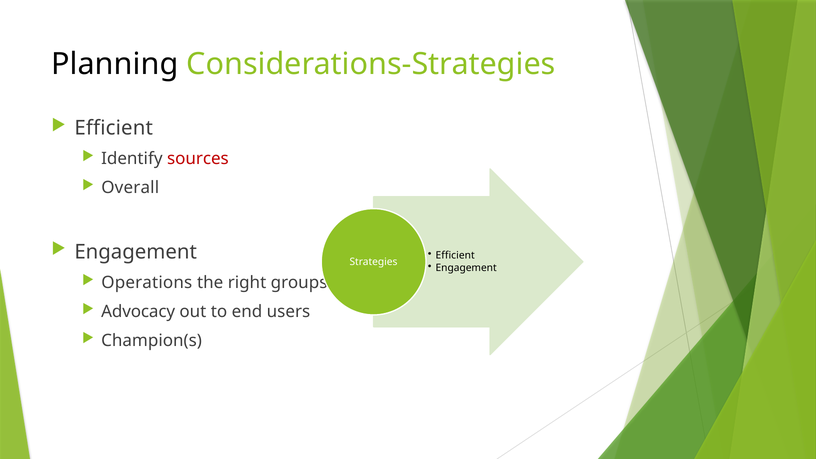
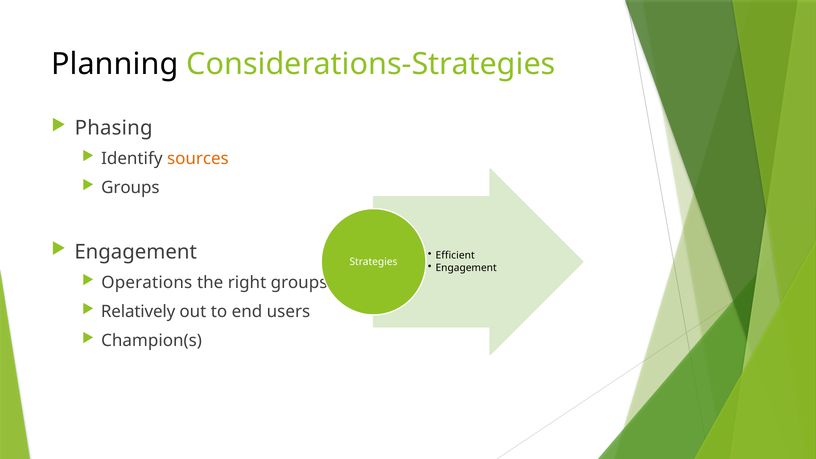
Efficient at (114, 128): Efficient -> Phasing
sources colour: red -> orange
Overall at (130, 188): Overall -> Groups
Advocacy: Advocacy -> Relatively
